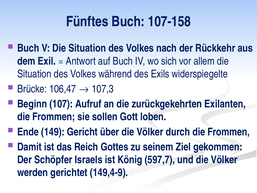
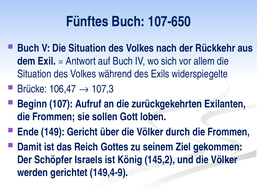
107-158: 107-158 -> 107-650
597,7: 597,7 -> 145,2
